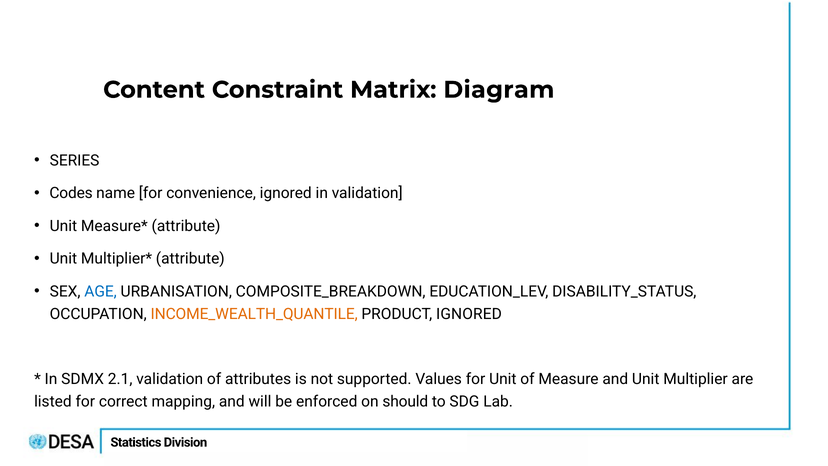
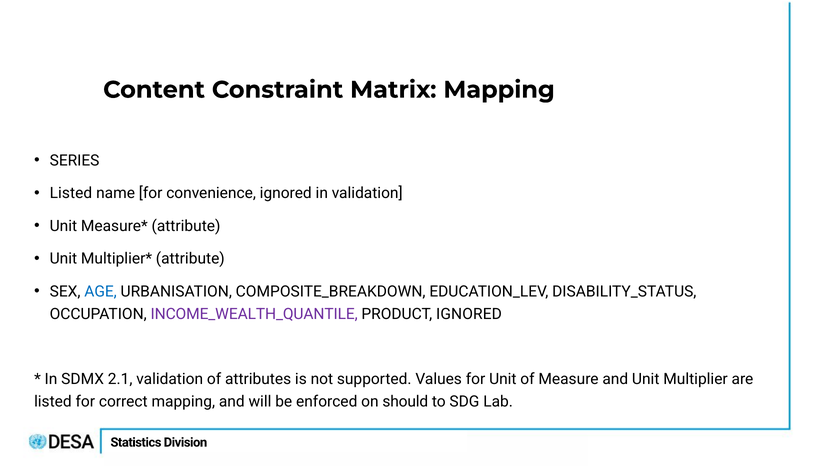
Matrix Diagram: Diagram -> Mapping
Codes at (71, 193): Codes -> Listed
INCOME_WEALTH_QUANTILE colour: orange -> purple
